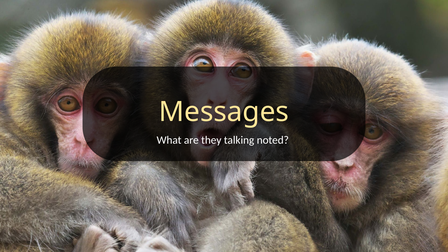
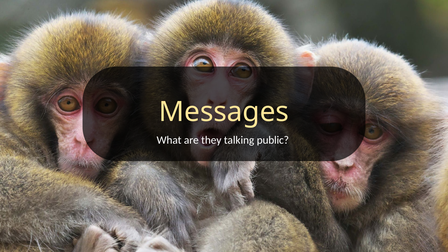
noted: noted -> public
